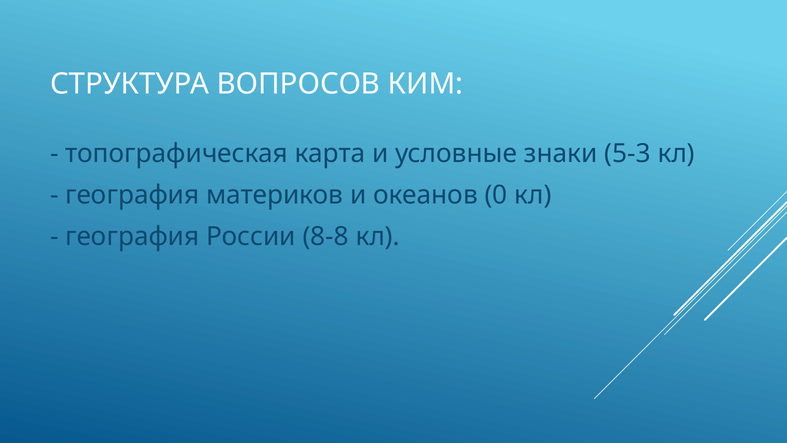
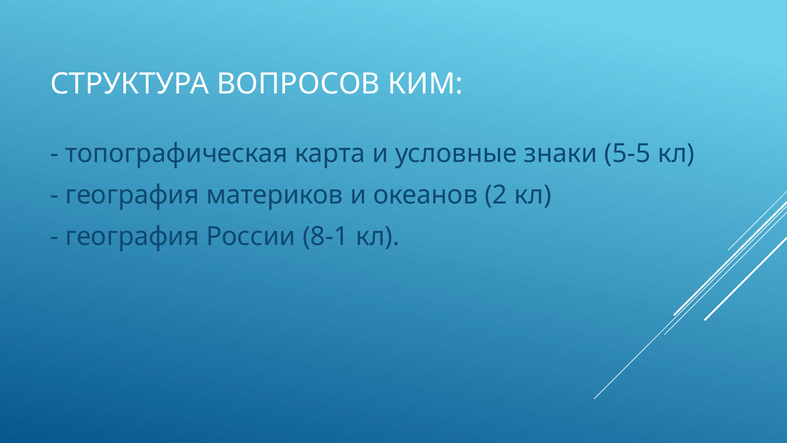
5-3: 5-3 -> 5-5
0: 0 -> 2
8-8: 8-8 -> 8-1
